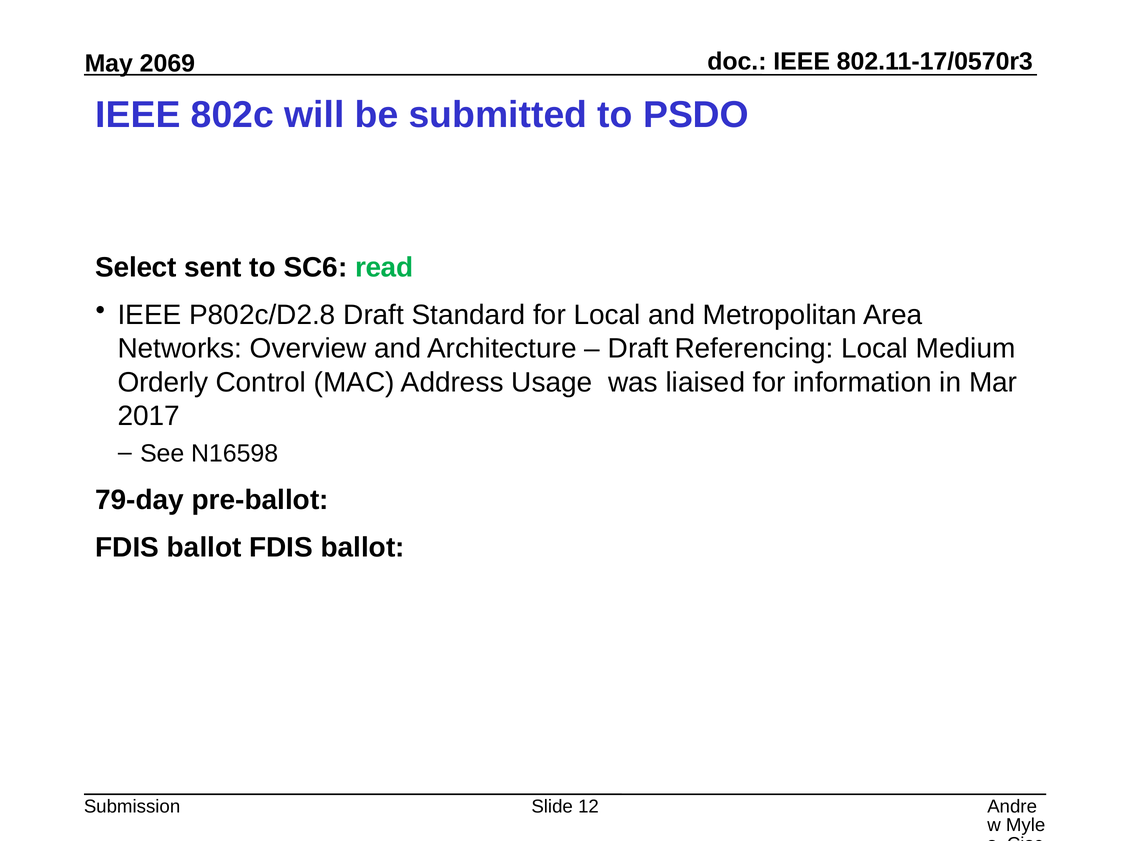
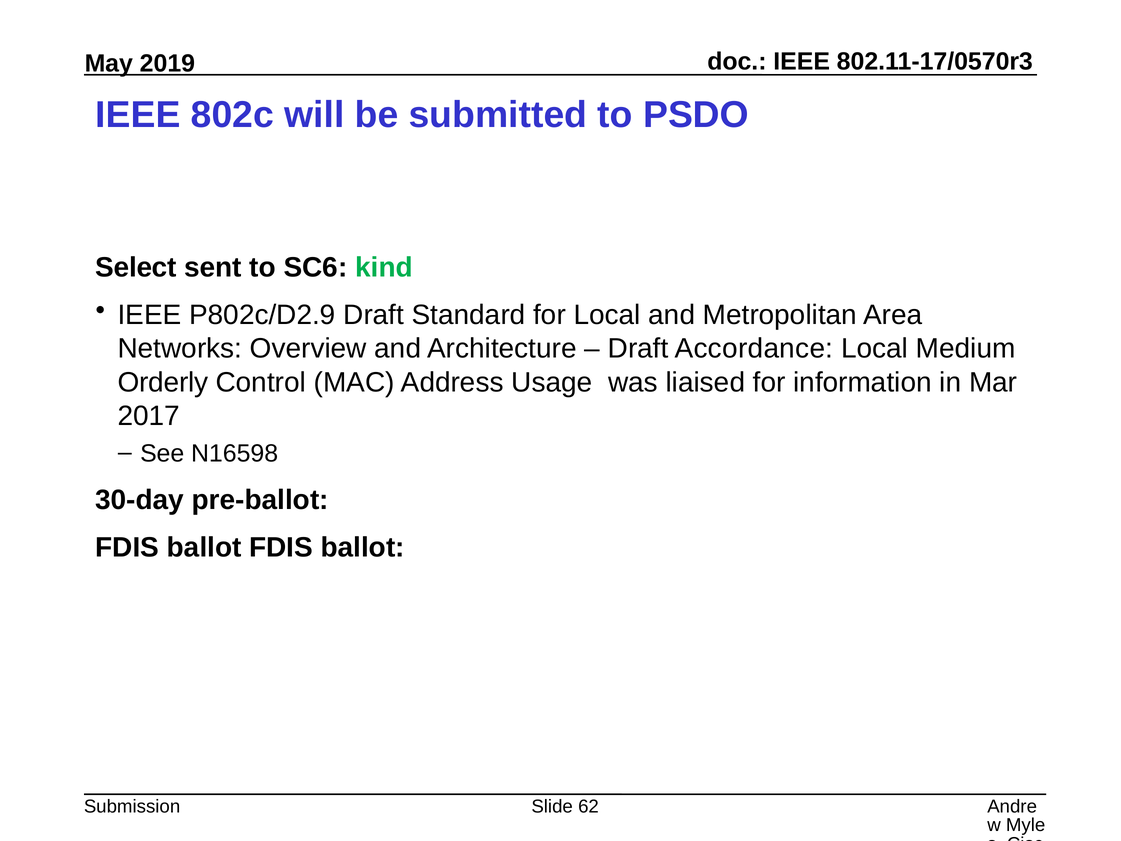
2069: 2069 -> 2019
read: read -> kind
P802c/D2.8: P802c/D2.8 -> P802c/D2.9
Referencing: Referencing -> Accordance
79-day: 79-day -> 30-day
12: 12 -> 62
